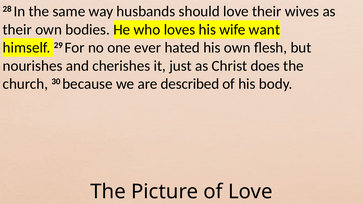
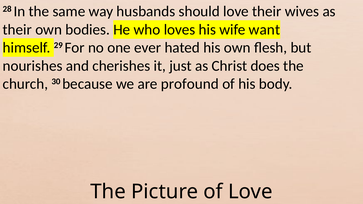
described: described -> profound
